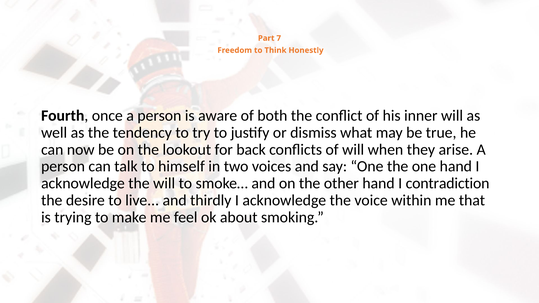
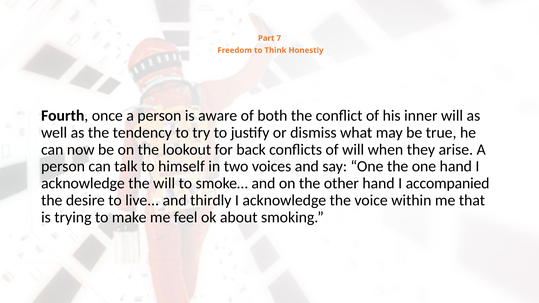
contradiction: contradiction -> accompanied
